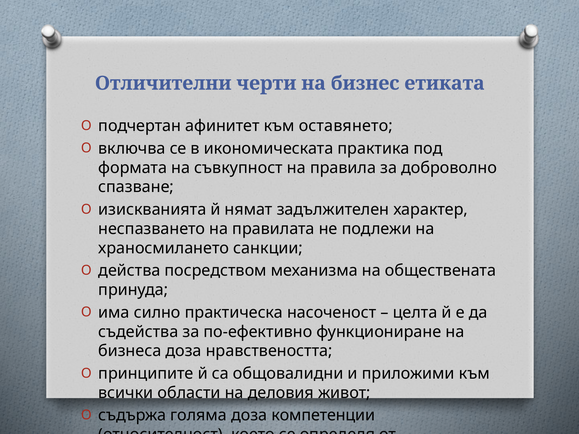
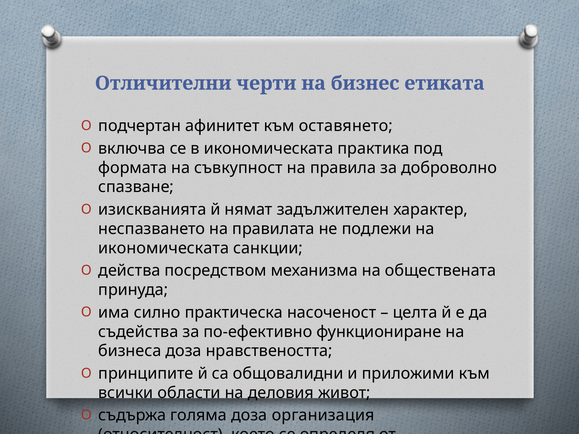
храносмилането at (164, 248): храносмилането -> икономическата
компетенции: компетенции -> организация
